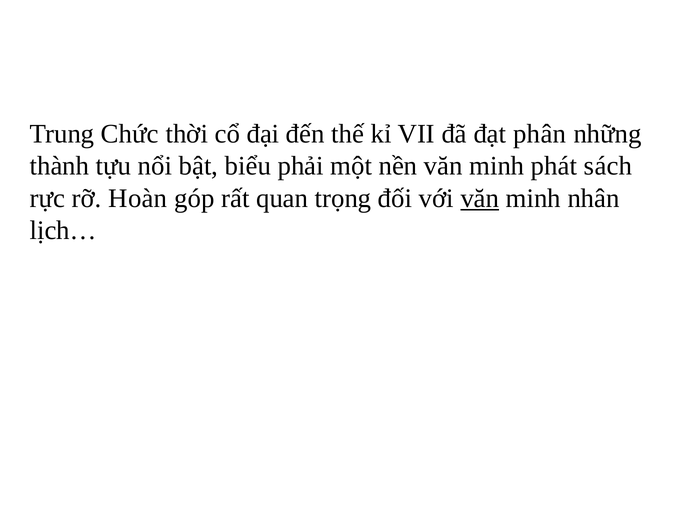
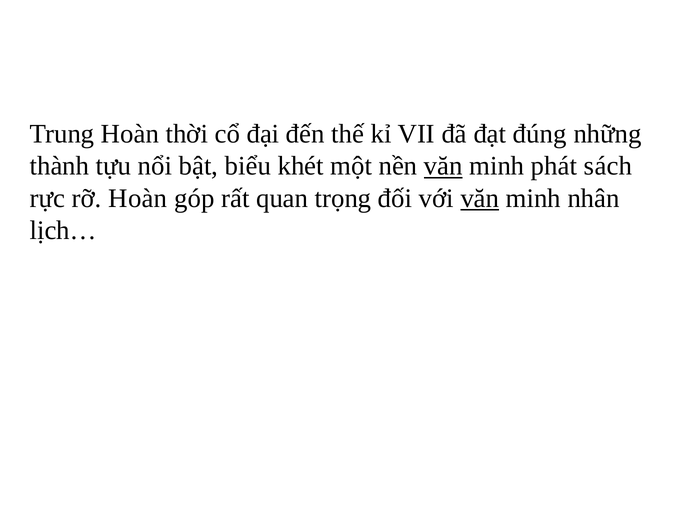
Trung Chức: Chức -> Hoàn
phân: phân -> đúng
phải: phải -> khét
văn at (443, 166) underline: none -> present
